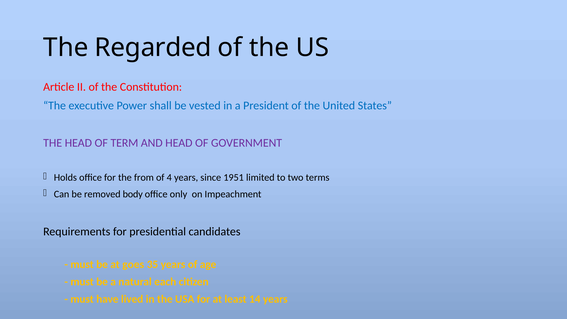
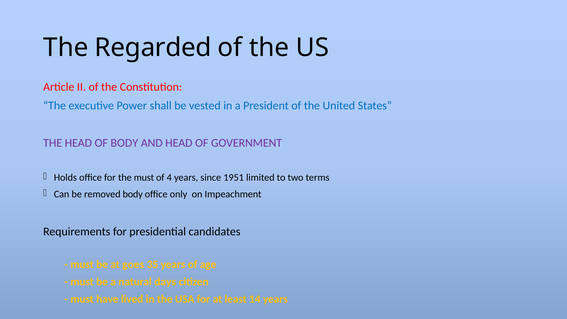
OF TERM: TERM -> BODY
the from: from -> must
each: each -> days
